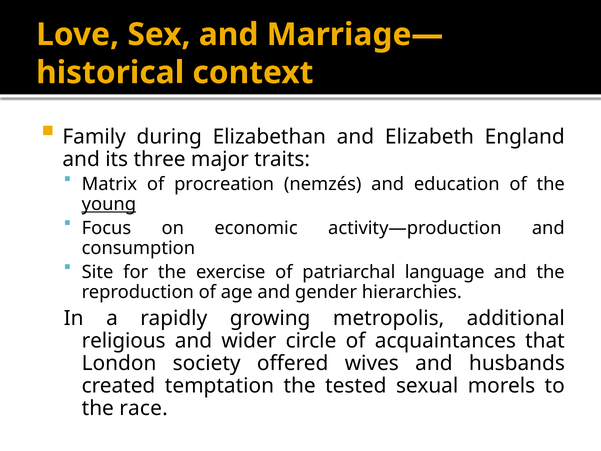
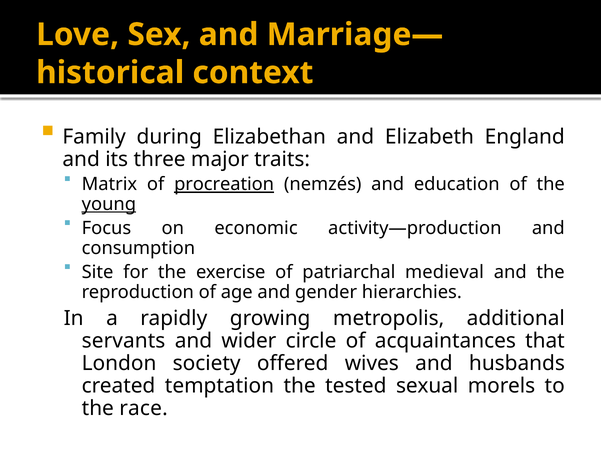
procreation underline: none -> present
language: language -> medieval
religious: religious -> servants
